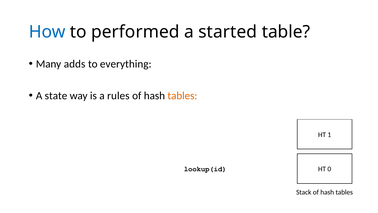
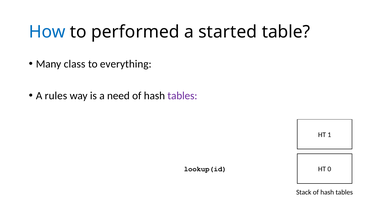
adds: adds -> class
state: state -> rules
rules: rules -> need
tables at (182, 96) colour: orange -> purple
